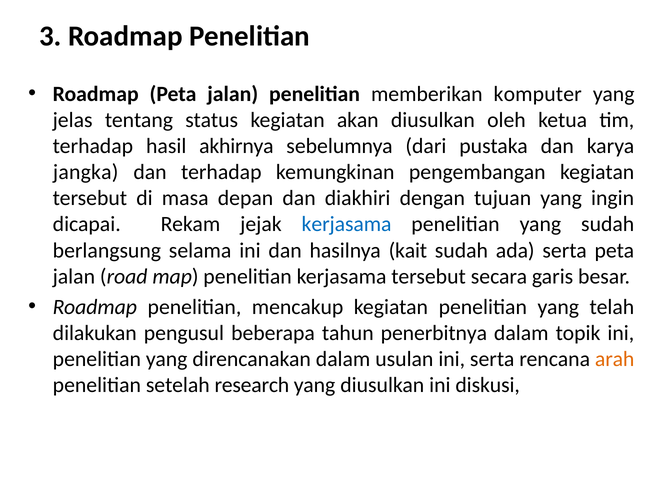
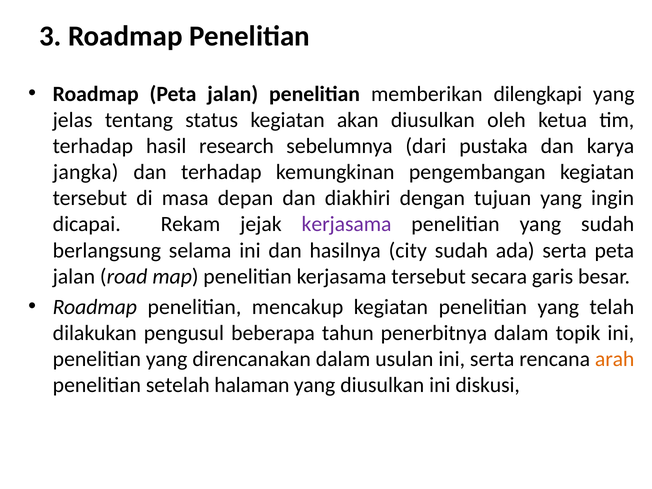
komputer: komputer -> dilengkapi
akhirnya: akhirnya -> research
kerjasama at (347, 224) colour: blue -> purple
kait: kait -> city
research: research -> halaman
